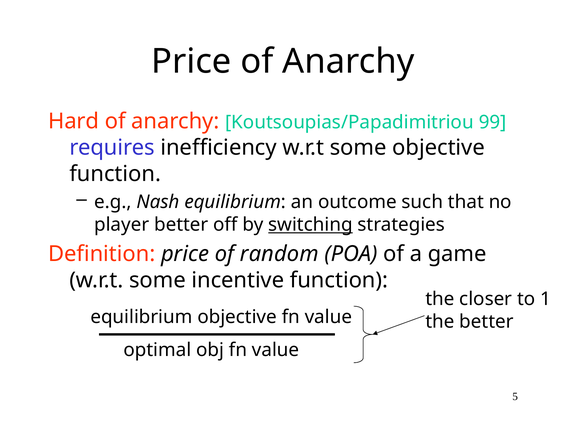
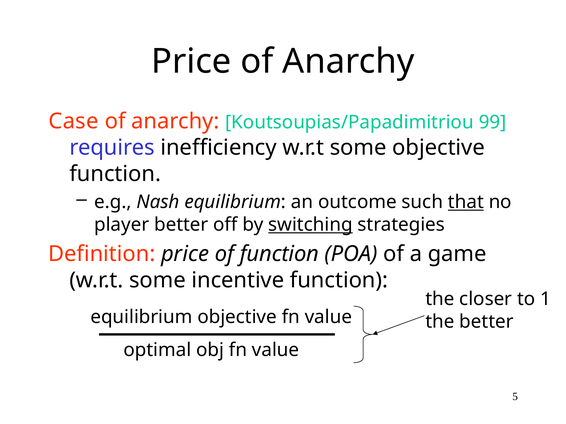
Hard: Hard -> Case
that underline: none -> present
of random: random -> function
